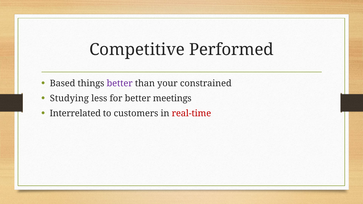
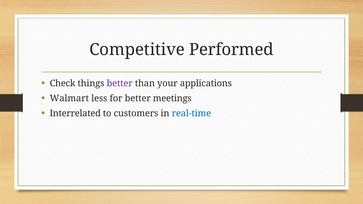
Based: Based -> Check
constrained: constrained -> applications
Studying: Studying -> Walmart
real-time colour: red -> blue
